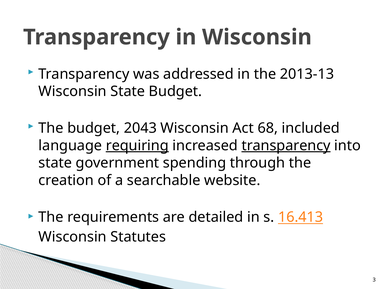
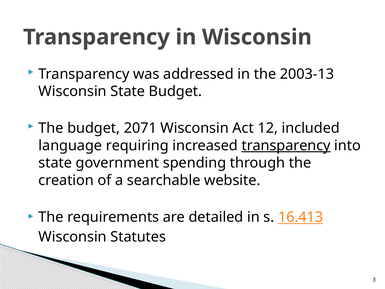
2013-13: 2013-13 -> 2003-13
2043: 2043 -> 2071
68: 68 -> 12
requiring underline: present -> none
